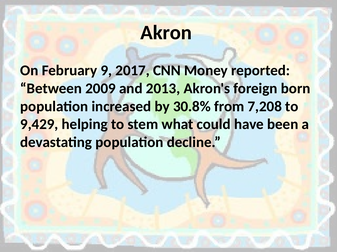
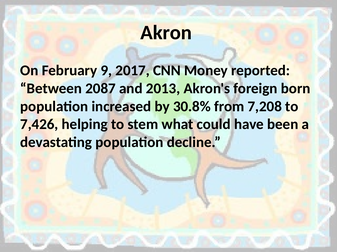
2009: 2009 -> 2087
9,429: 9,429 -> 7,426
